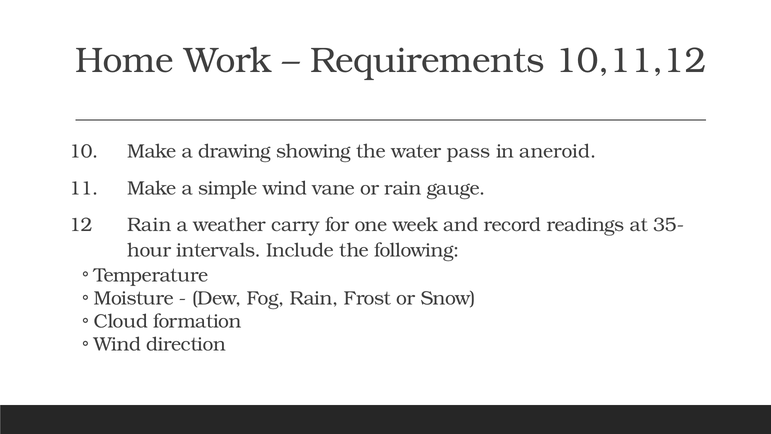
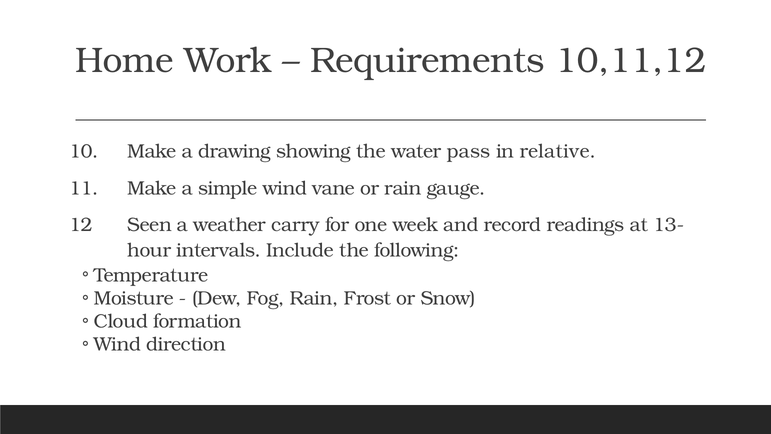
aneroid: aneroid -> relative
12 Rain: Rain -> Seen
35-: 35- -> 13-
